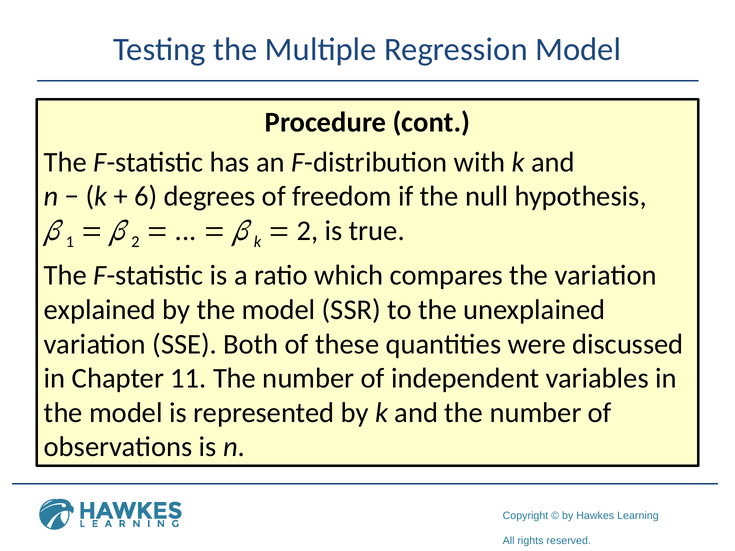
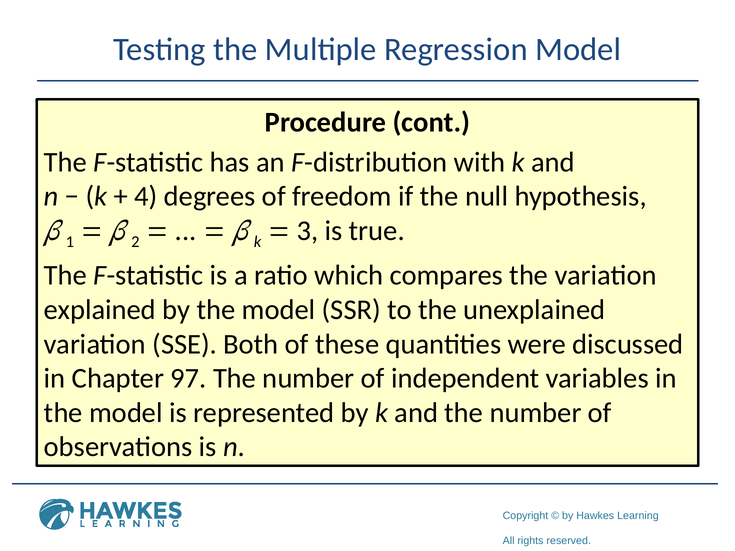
6: 6 -> 4
2 at (308, 231): 2 -> 3
11: 11 -> 97
